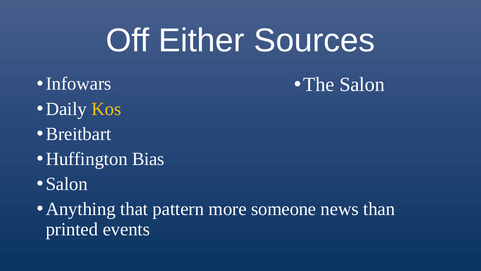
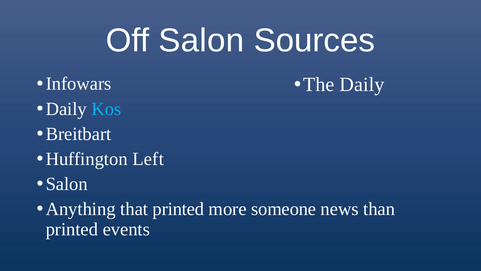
Off Either: Either -> Salon
The Salon: Salon -> Daily
Kos colour: yellow -> light blue
Bias: Bias -> Left
that pattern: pattern -> printed
